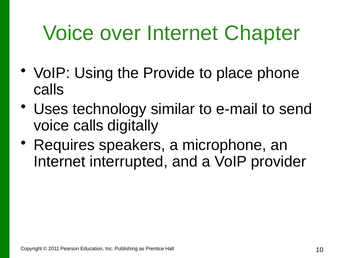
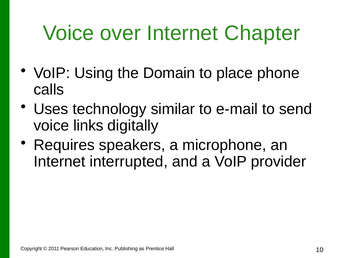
Provide: Provide -> Domain
voice calls: calls -> links
